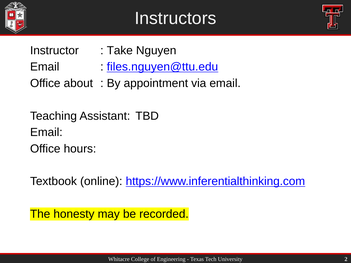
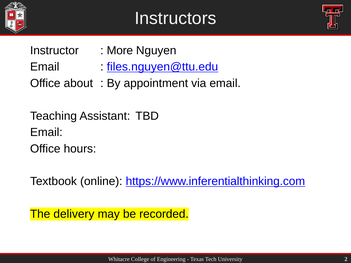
Take: Take -> More
honesty: honesty -> delivery
